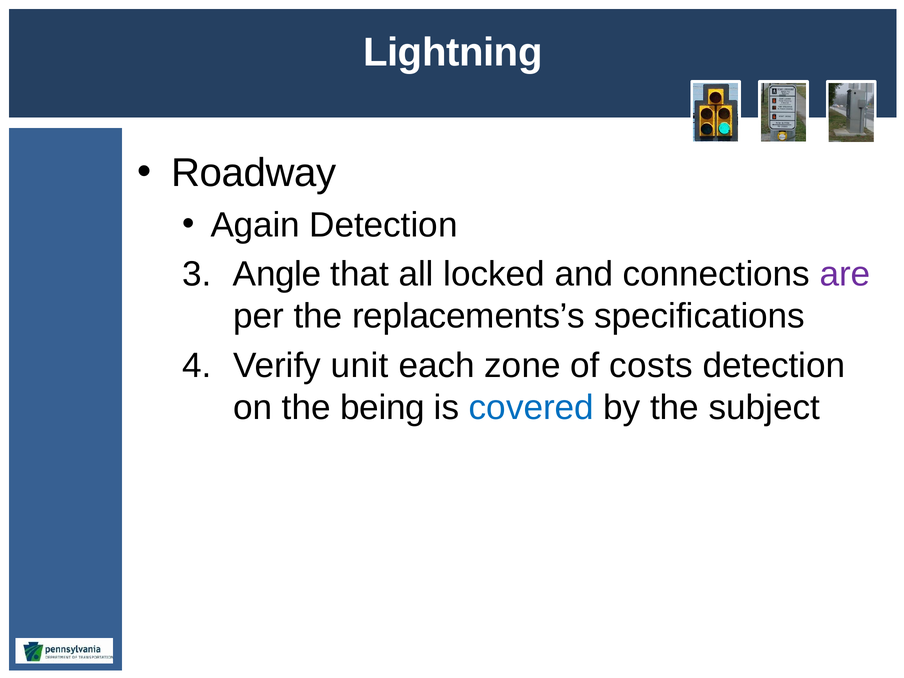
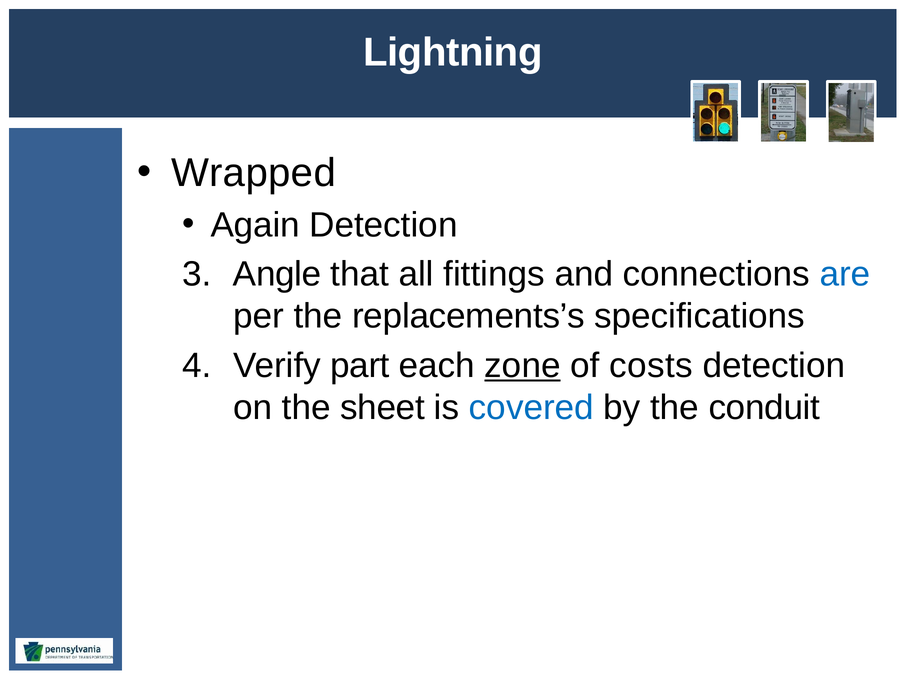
Roadway: Roadway -> Wrapped
locked: locked -> fittings
are colour: purple -> blue
unit: unit -> part
zone underline: none -> present
being: being -> sheet
subject: subject -> conduit
